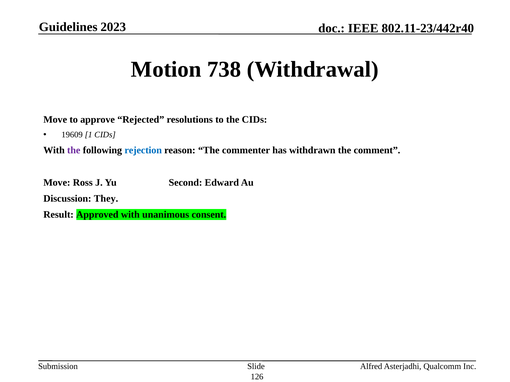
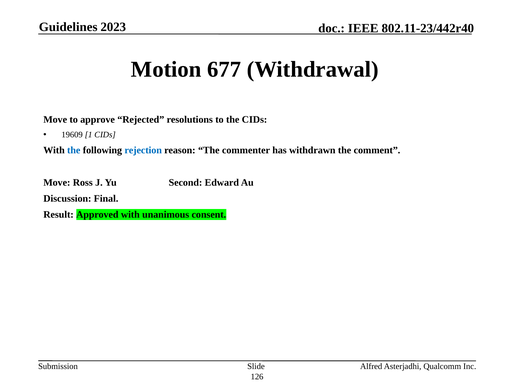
738: 738 -> 677
the at (74, 150) colour: purple -> blue
They: They -> Final
